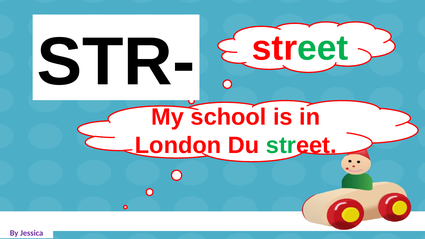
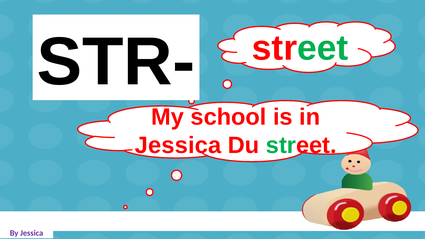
London at (178, 145): London -> Jessica
